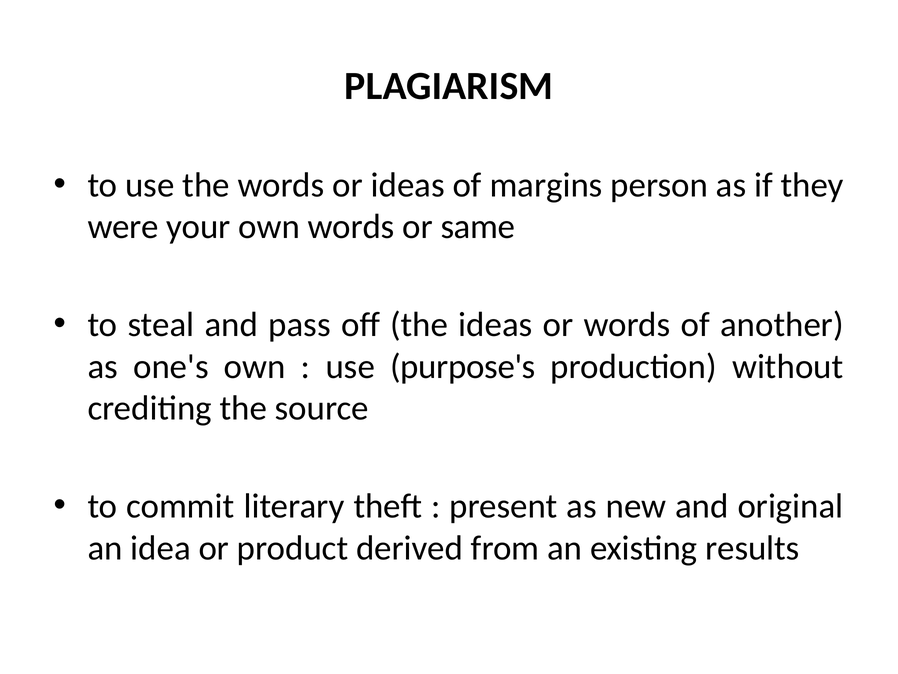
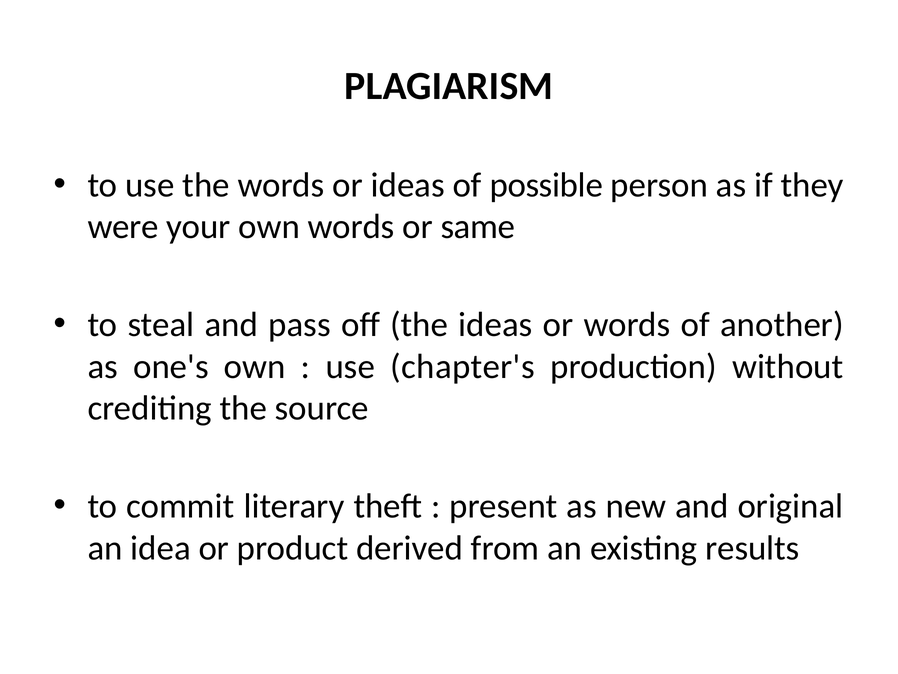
margins: margins -> possible
purpose's: purpose's -> chapter's
